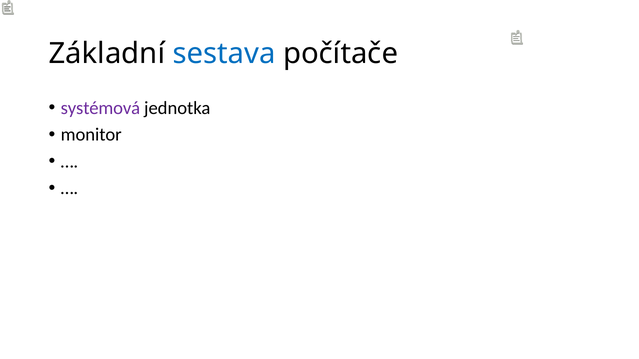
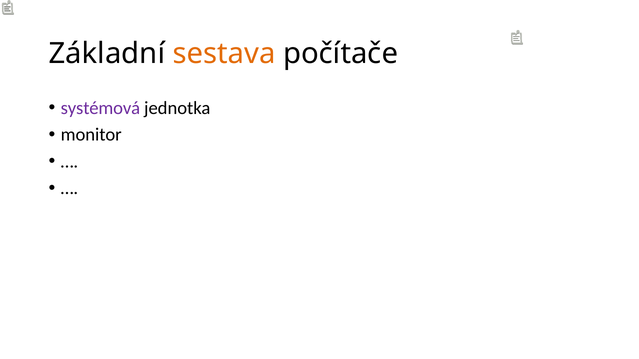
sestava colour: blue -> orange
